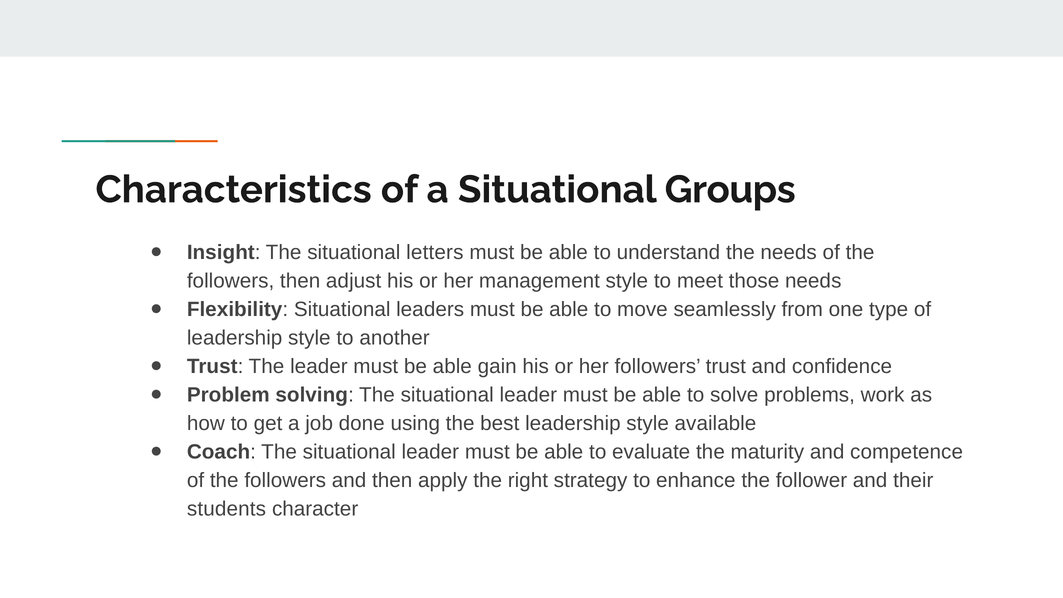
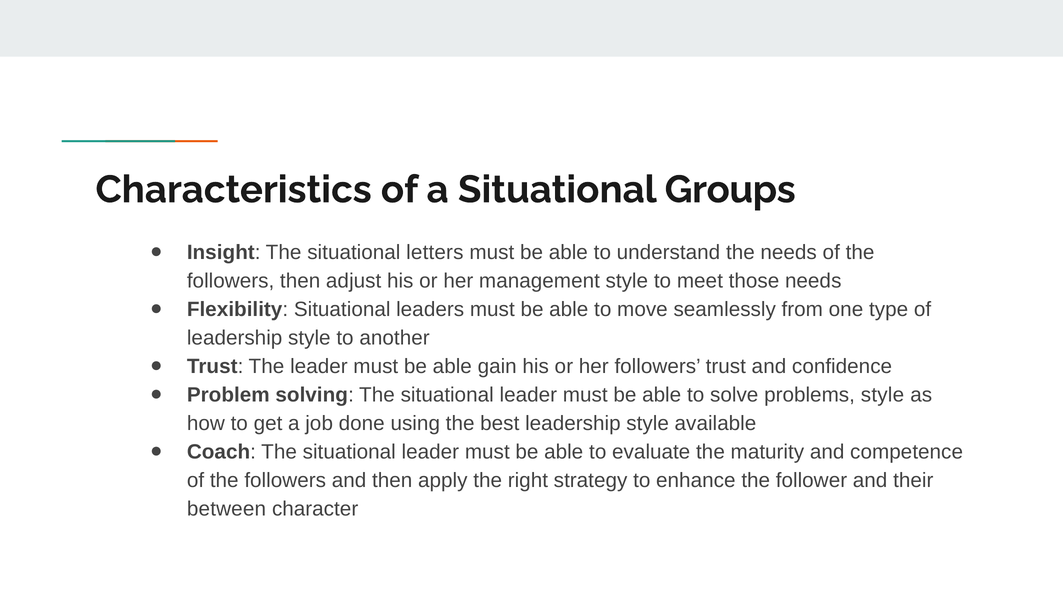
problems work: work -> style
students: students -> between
